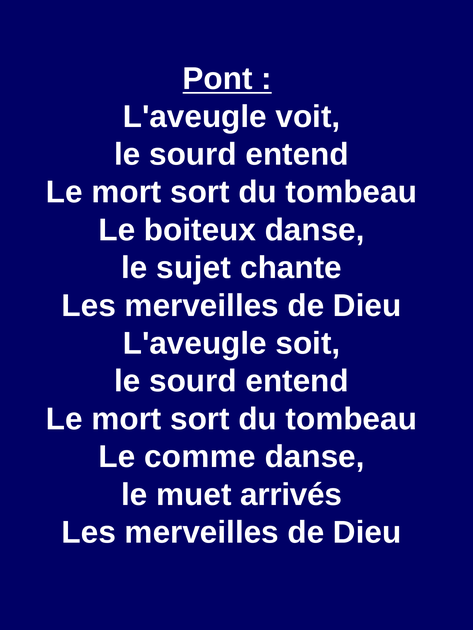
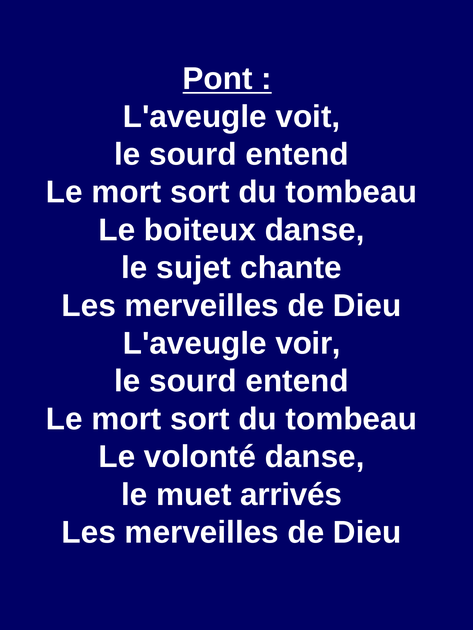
soit: soit -> voir
comme: comme -> volonté
